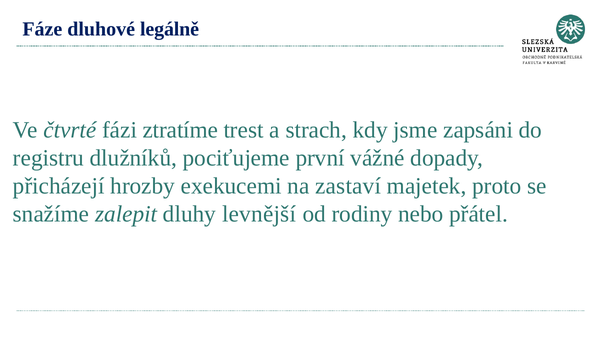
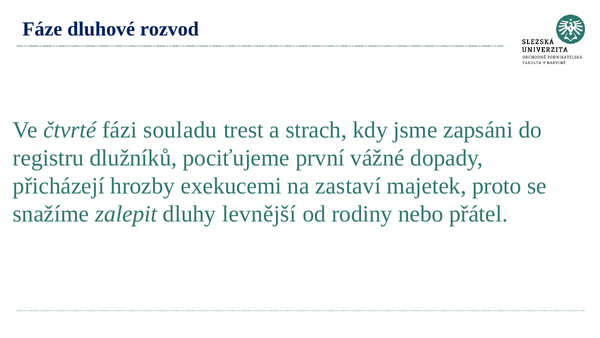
legálně: legálně -> rozvod
ztratíme: ztratíme -> souladu
